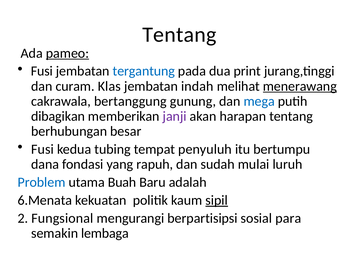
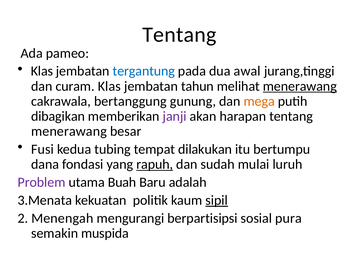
pameo underline: present -> none
Fusi at (42, 71): Fusi -> Klas
print: print -> awal
indah: indah -> tahun
mega colour: blue -> orange
berhubungan at (69, 132): berhubungan -> menerawang
penyuluh: penyuluh -> dilakukan
rapuh underline: none -> present
Problem colour: blue -> purple
6.Menata: 6.Menata -> 3.Menata
Fungsional: Fungsional -> Menengah
para: para -> pura
lembaga: lembaga -> muspida
